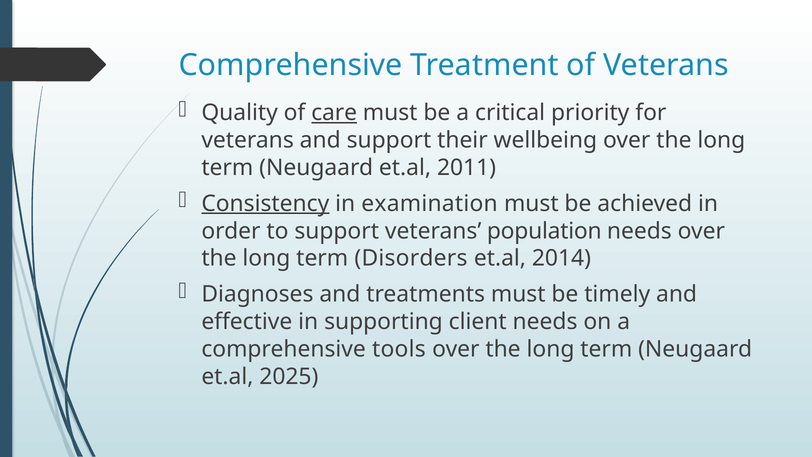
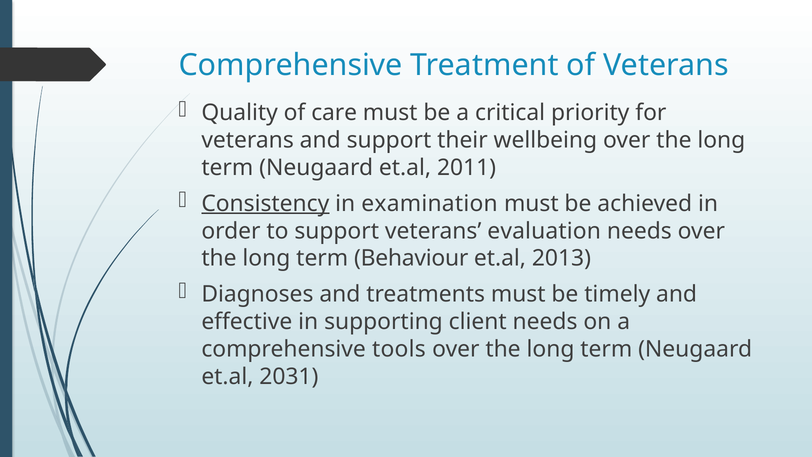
care underline: present -> none
population: population -> evaluation
Disorders: Disorders -> Behaviour
2014: 2014 -> 2013
2025: 2025 -> 2031
